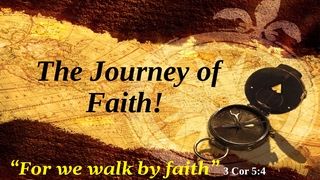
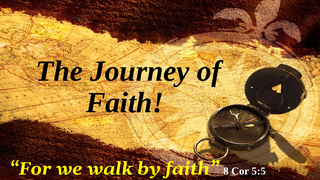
3: 3 -> 8
5:4: 5:4 -> 5:5
